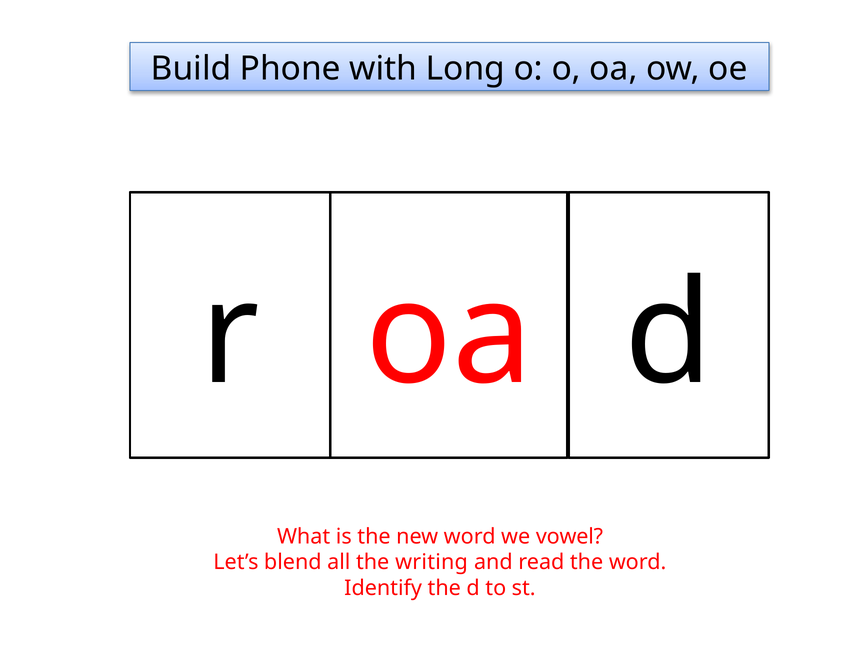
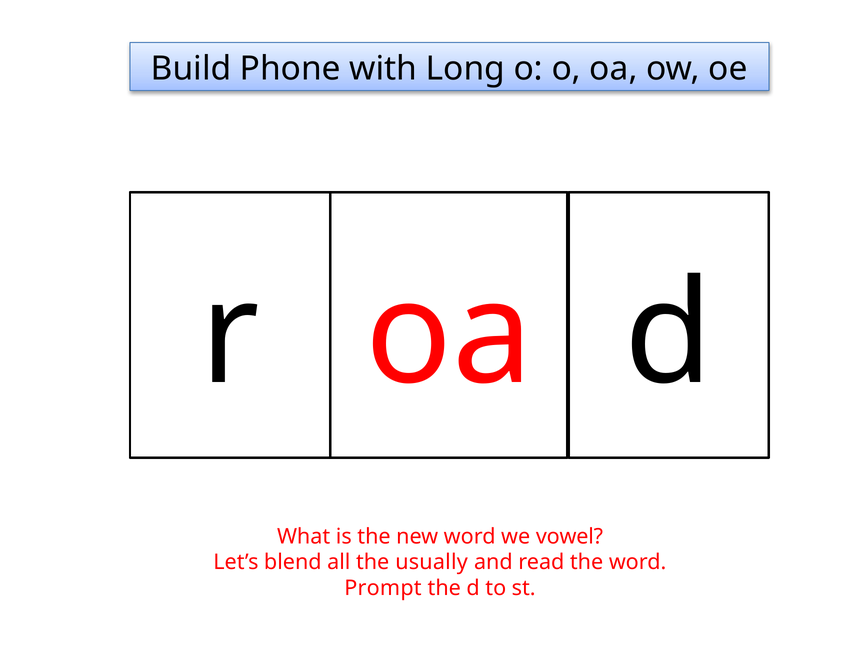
writing: writing -> usually
Identify: Identify -> Prompt
